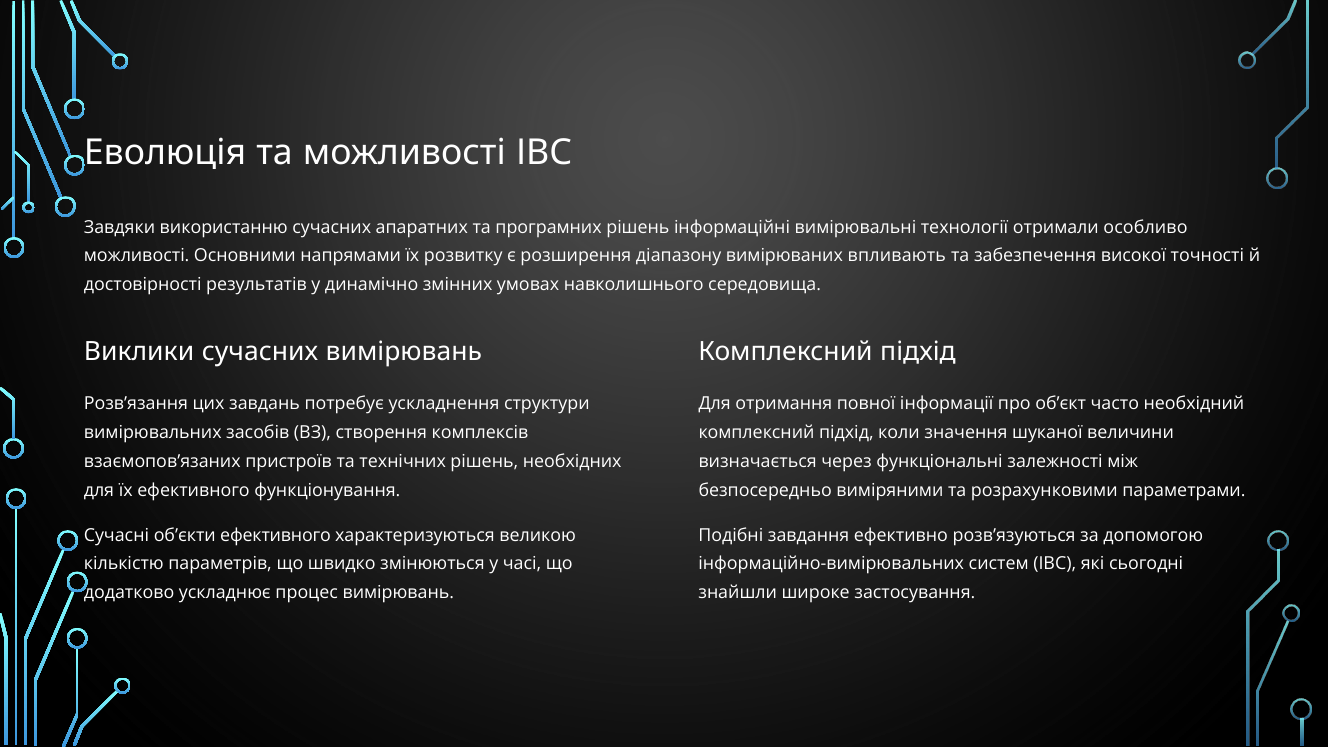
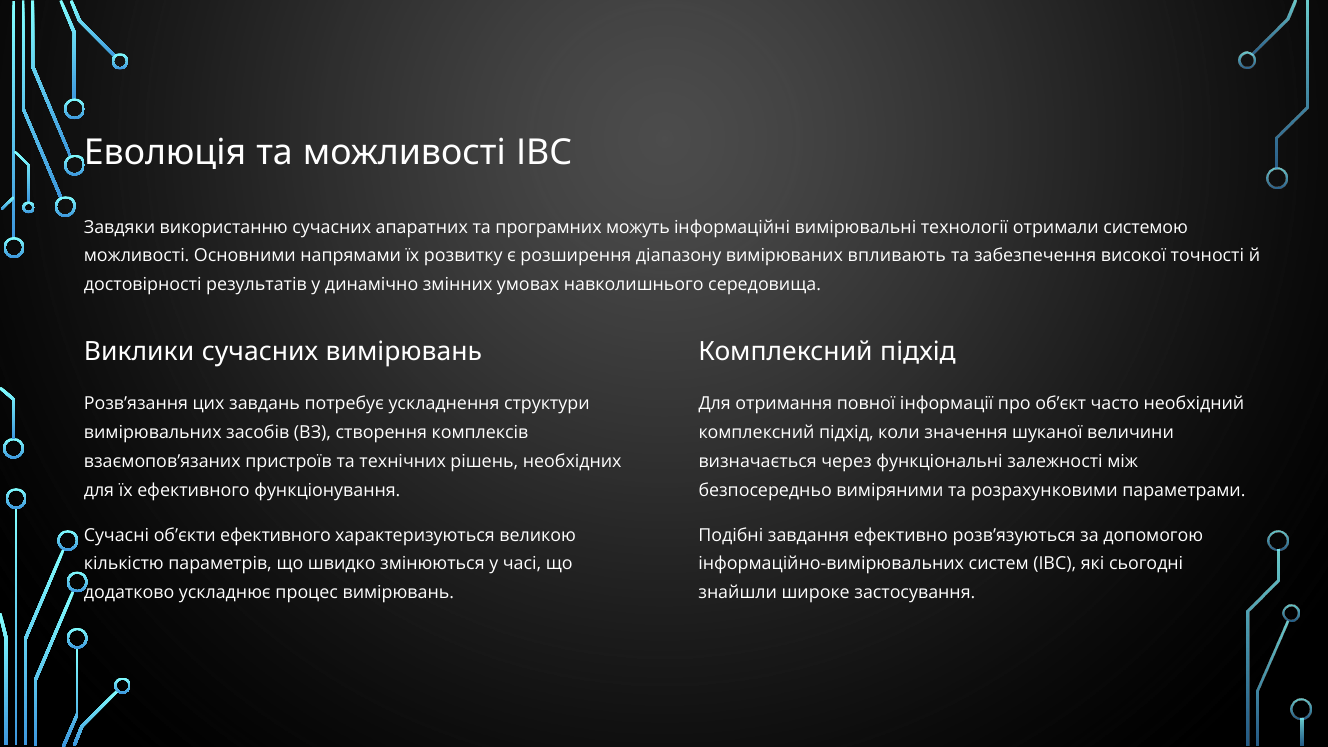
програмних рішень: рішень -> можуть
особливо: особливо -> системою
